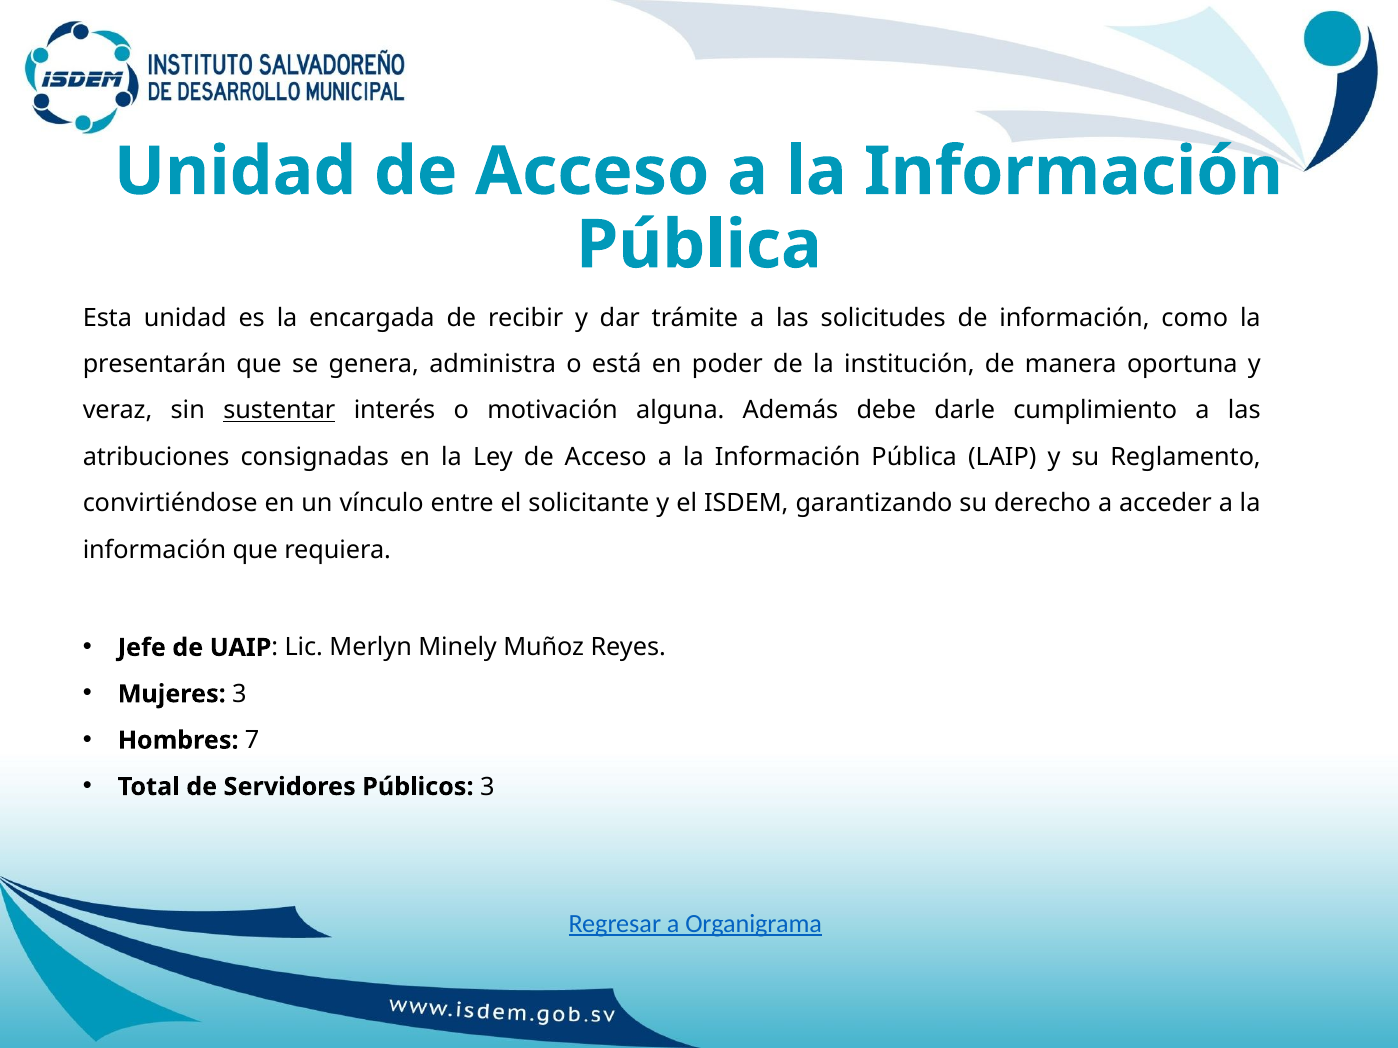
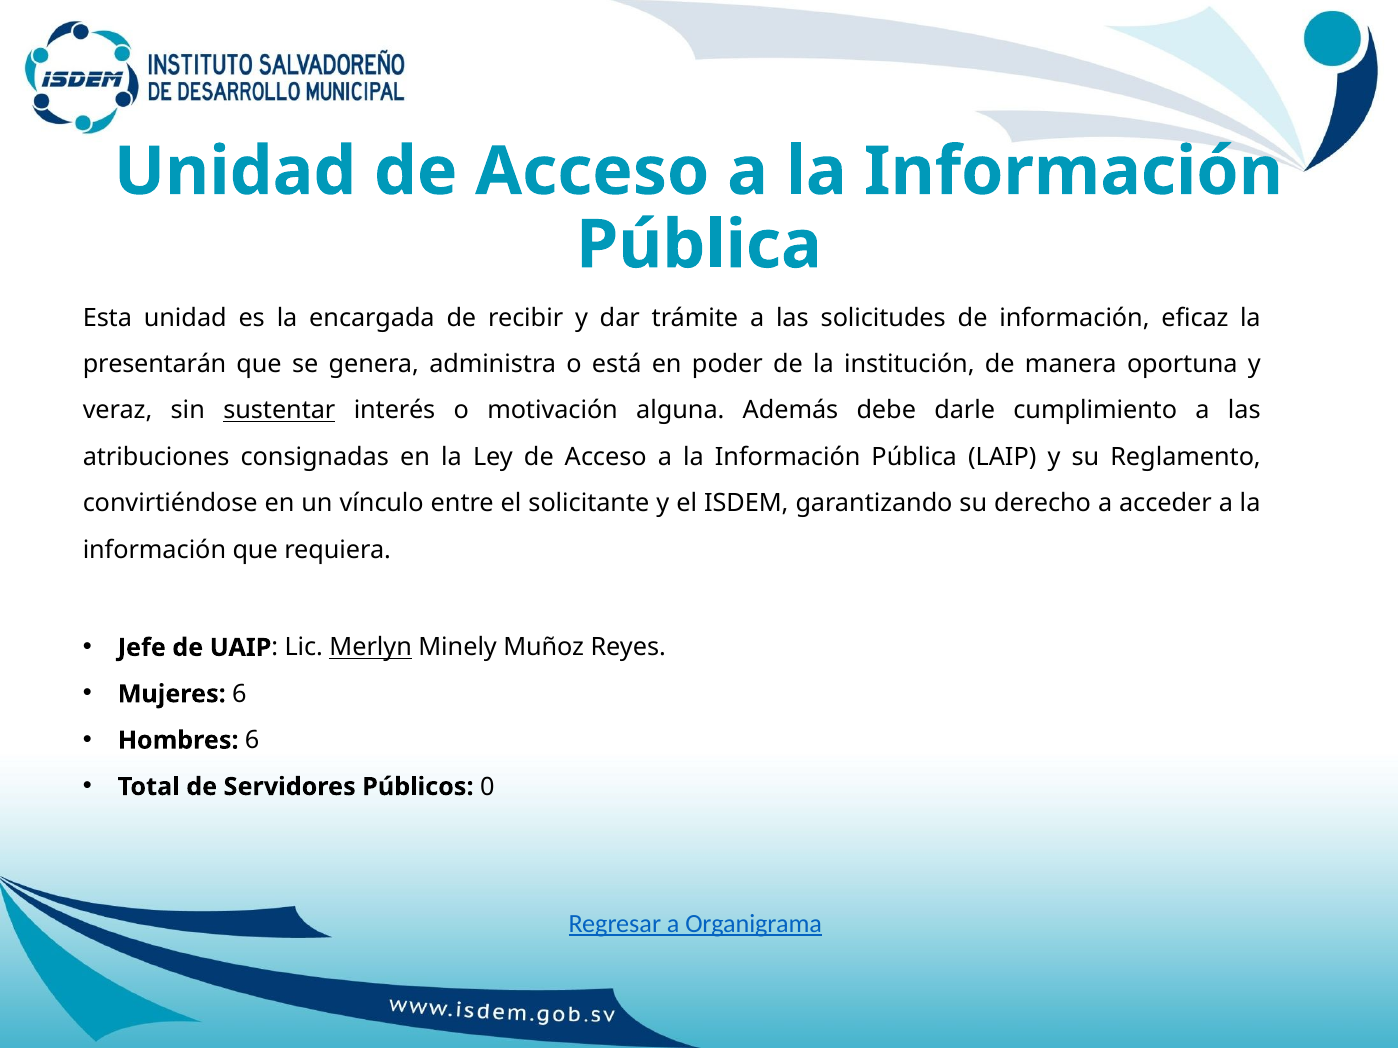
como: como -> eficaz
Merlyn underline: none -> present
Mujeres 3: 3 -> 6
Hombres 7: 7 -> 6
Públicos 3: 3 -> 0
